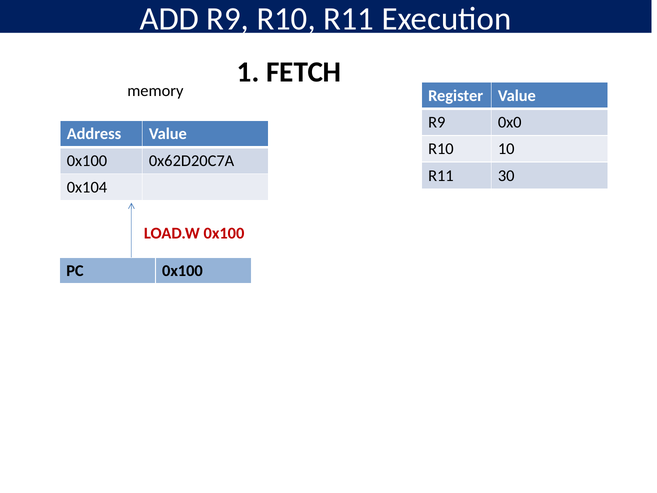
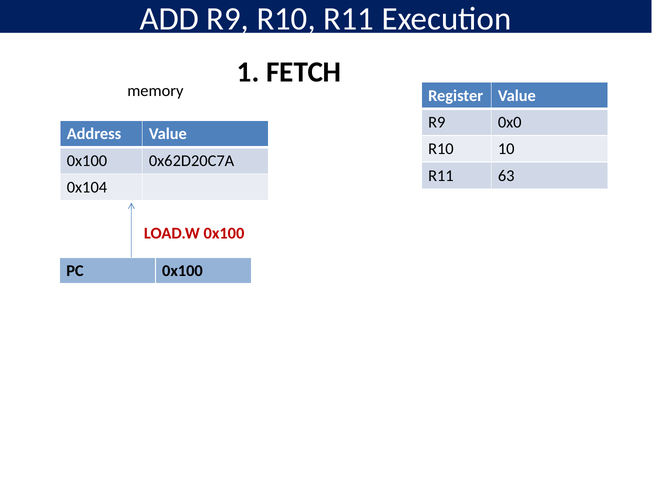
30: 30 -> 63
